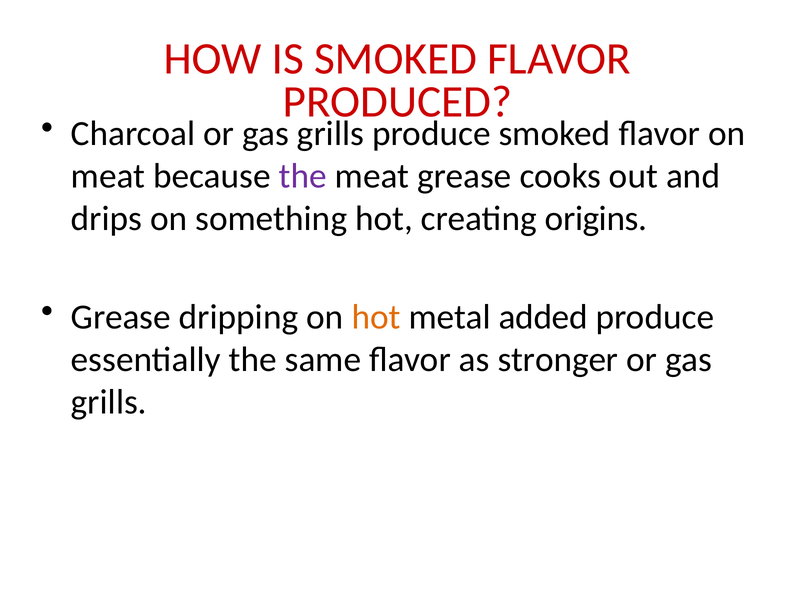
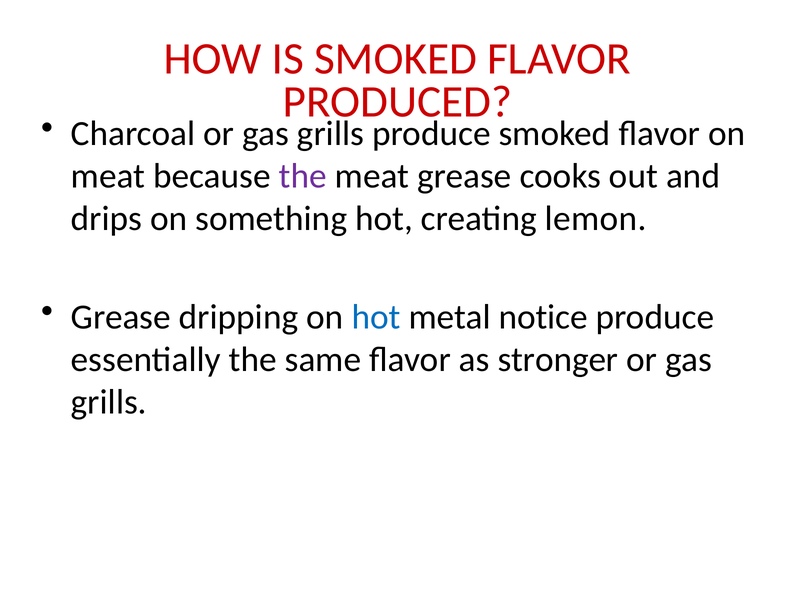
origins: origins -> lemon
hot at (376, 317) colour: orange -> blue
added: added -> notice
